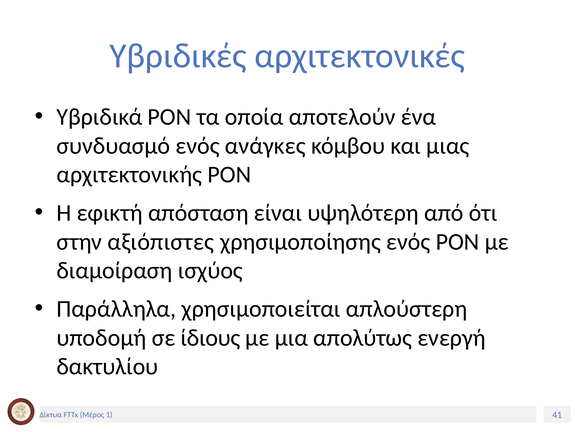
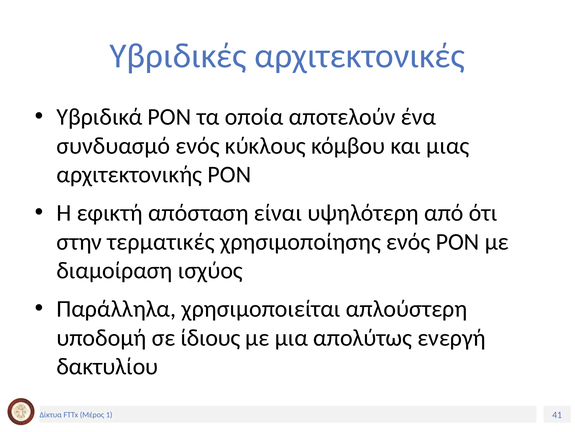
ανάγκες: ανάγκες -> κύκλους
αξιόπιστες: αξιόπιστες -> τερματικές
